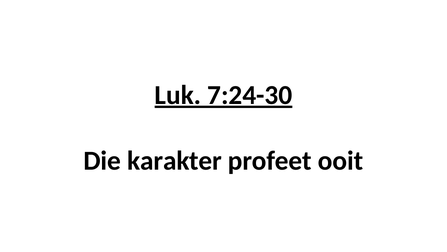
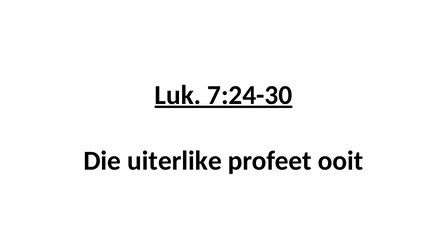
karakter: karakter -> uiterlike
